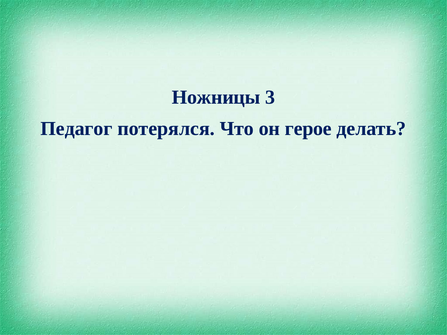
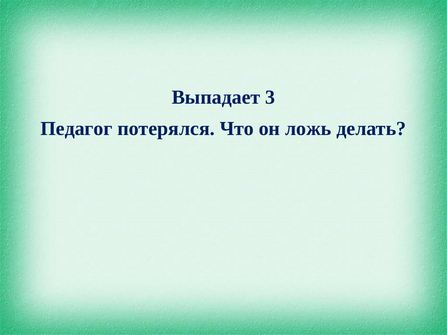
Ножницы: Ножницы -> Выпадает
герое: герое -> ложь
